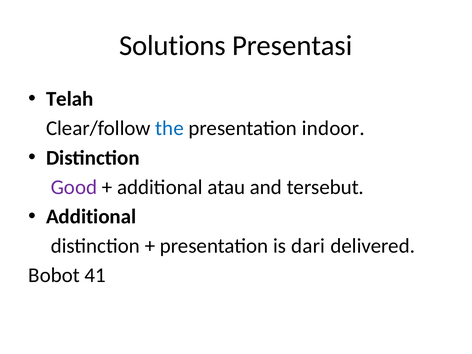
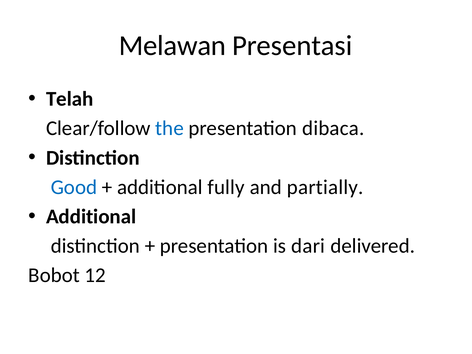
Solutions: Solutions -> Melawan
indoor: indoor -> dibaca
Good colour: purple -> blue
atau: atau -> fully
tersebut: tersebut -> partially
41: 41 -> 12
